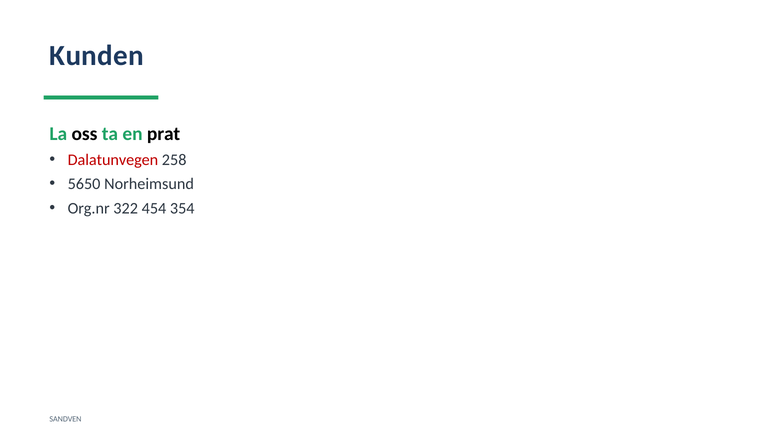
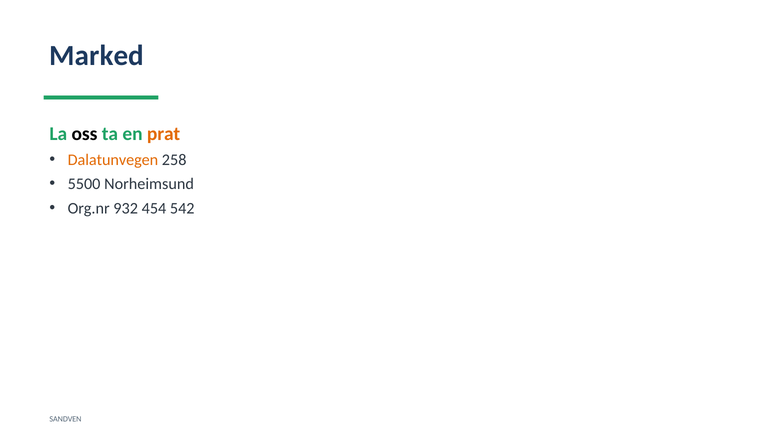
Kunden: Kunden -> Marked
prat colour: black -> orange
Dalatunvegen colour: red -> orange
5650: 5650 -> 5500
322: 322 -> 932
354: 354 -> 542
